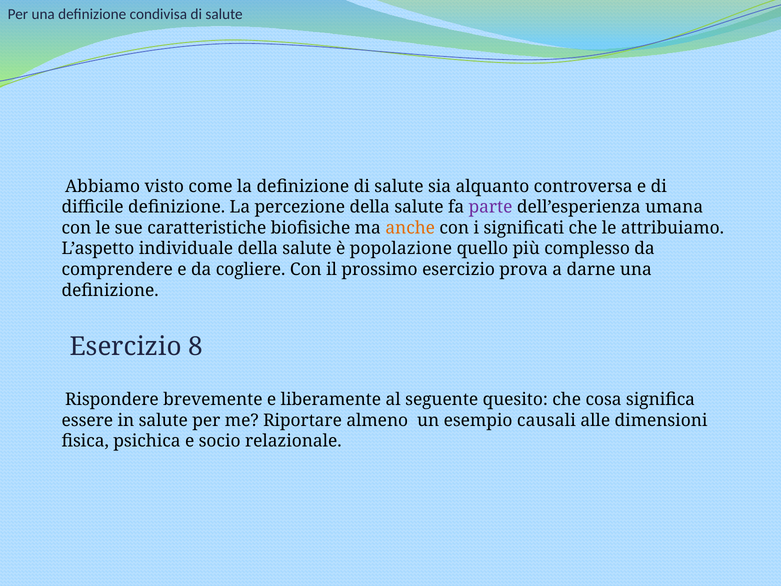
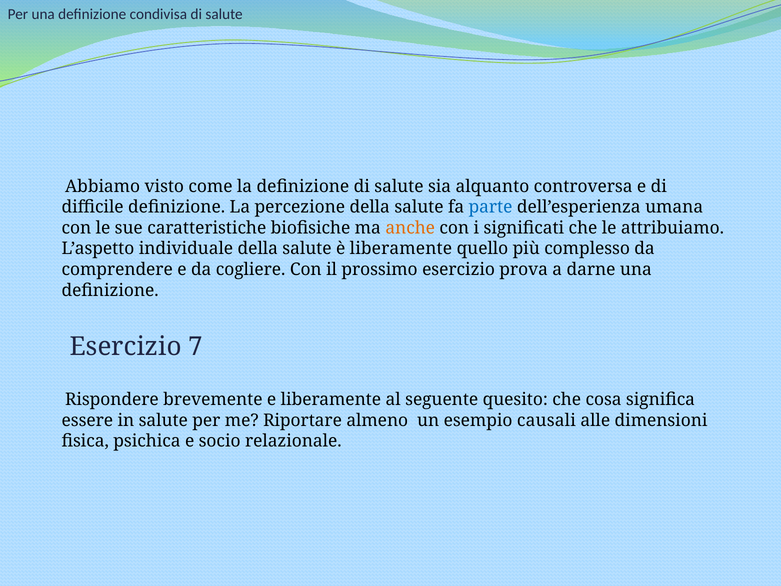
parte colour: purple -> blue
è popolazione: popolazione -> liberamente
8: 8 -> 7
